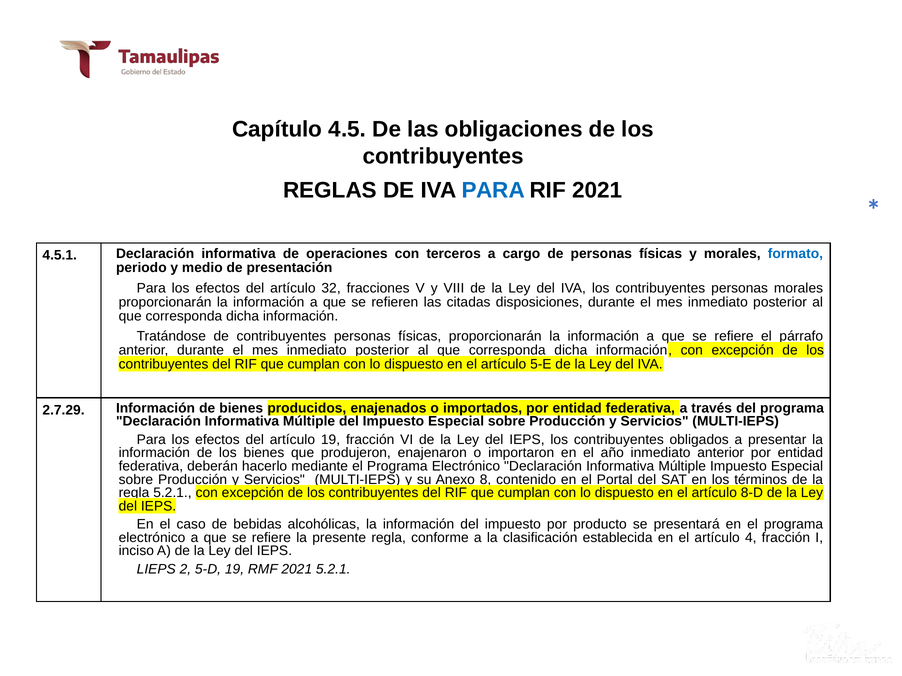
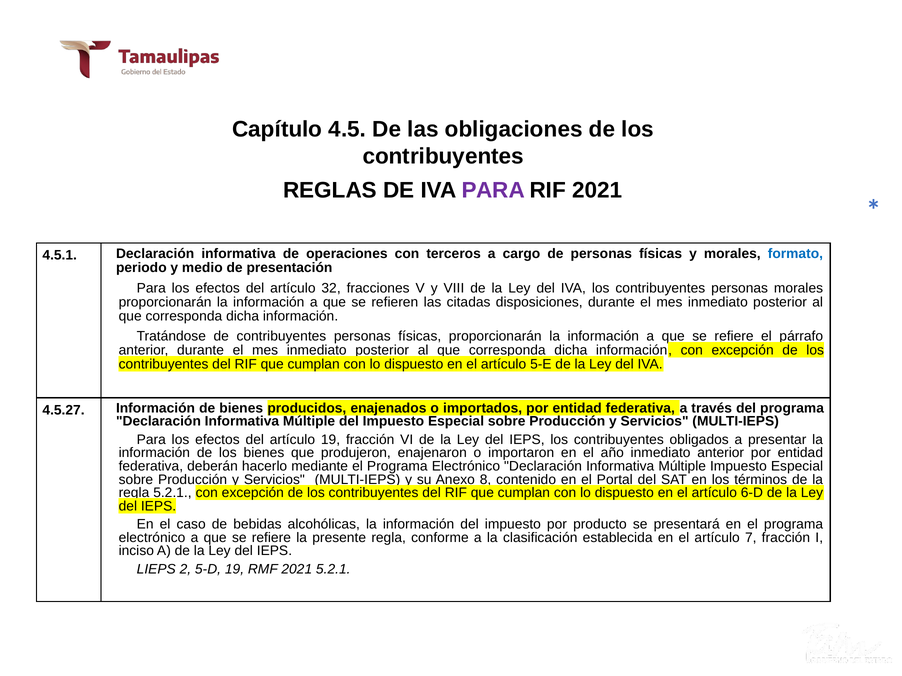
PARA at (493, 190) colour: blue -> purple
2.7.29: 2.7.29 -> 4.5.27
8-D: 8-D -> 6-D
4: 4 -> 7
